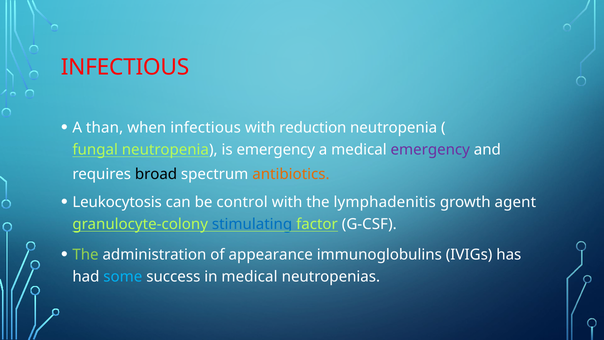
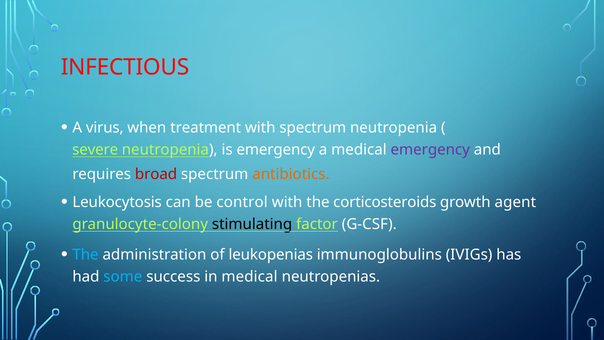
than: than -> virus
when infectious: infectious -> treatment
with reduction: reduction -> spectrum
fungal: fungal -> severe
broad colour: black -> red
lymphadenitis: lymphadenitis -> corticosteroids
stimulating colour: blue -> black
The at (86, 255) colour: light green -> light blue
appearance: appearance -> leukopenias
